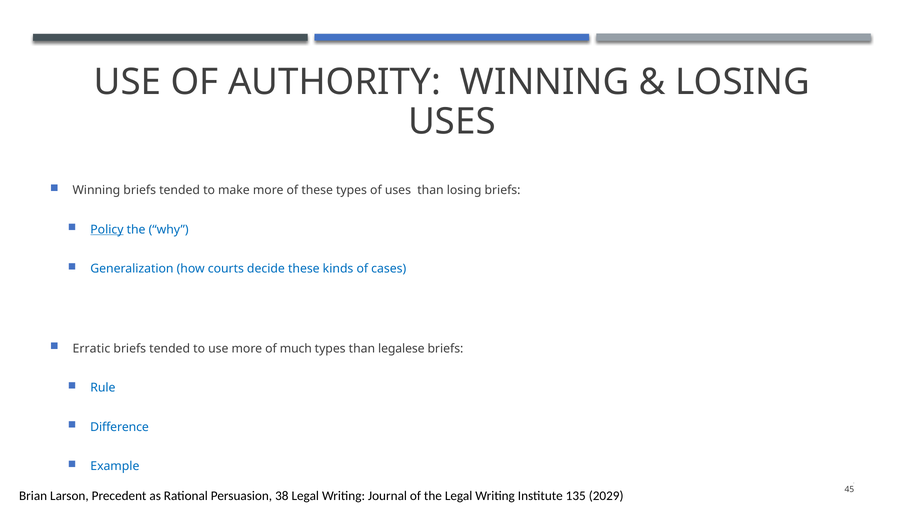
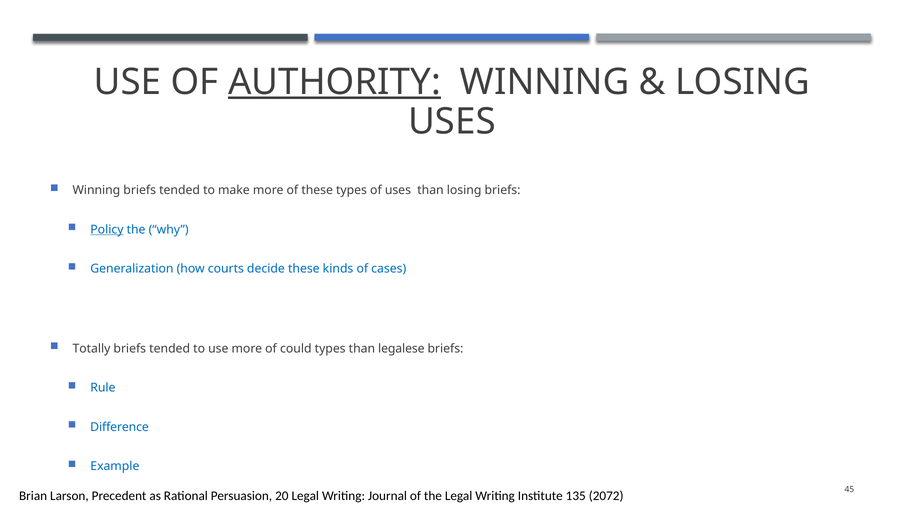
AUTHORITY underline: none -> present
Erratic: Erratic -> Totally
much: much -> could
38: 38 -> 20
2029: 2029 -> 2072
